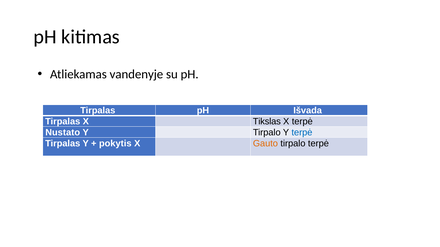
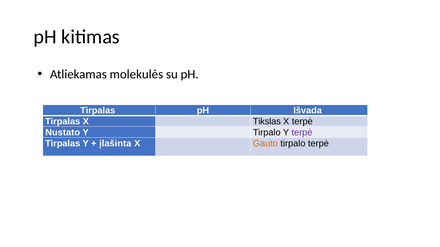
vandenyje: vandenyje -> molekulės
terpė at (302, 133) colour: blue -> purple
pokytis: pokytis -> įlašinta
